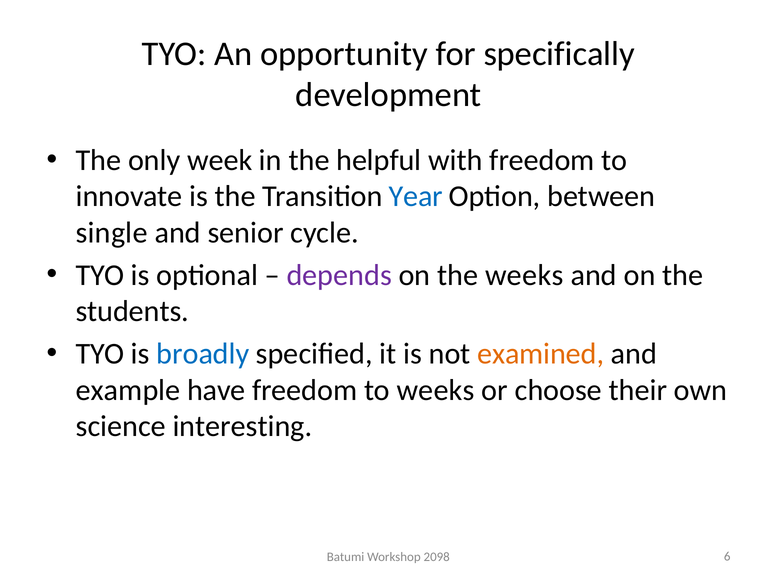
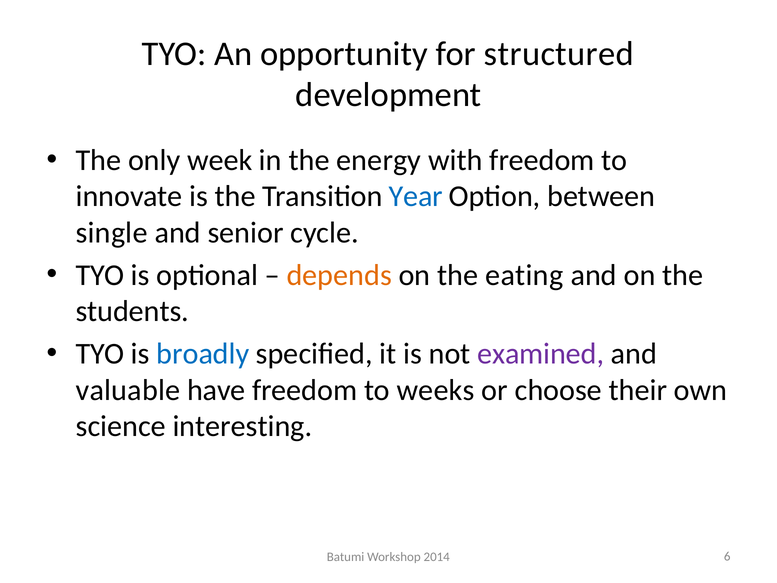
specifically: specifically -> structured
helpful: helpful -> energy
depends colour: purple -> orange
the weeks: weeks -> eating
examined colour: orange -> purple
example: example -> valuable
2098: 2098 -> 2014
